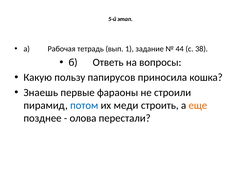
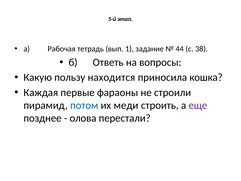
папирусов: папирусов -> находится
Знаешь: Знаешь -> Каждая
еще colour: orange -> purple
